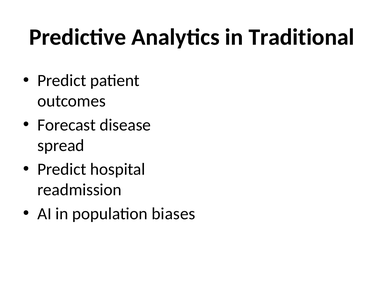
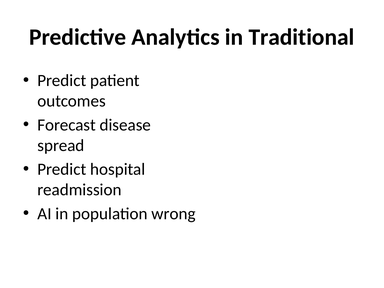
biases: biases -> wrong
